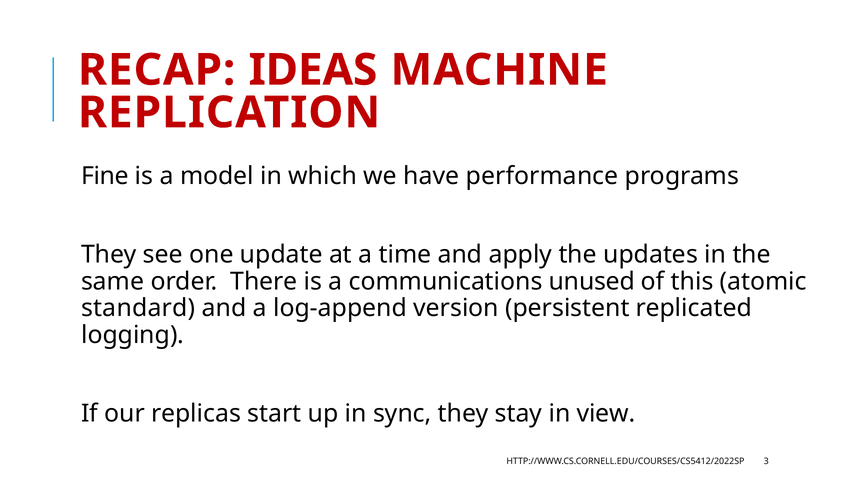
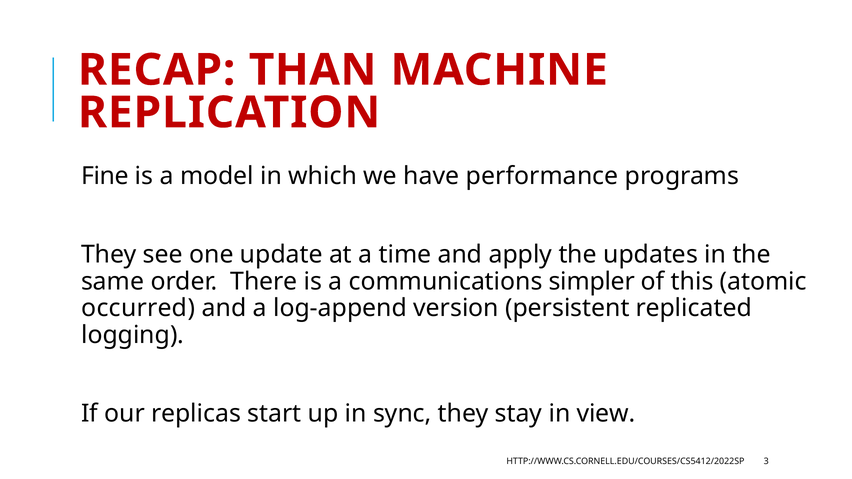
IDEAS: IDEAS -> THAN
unused: unused -> simpler
standard: standard -> occurred
